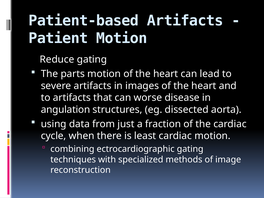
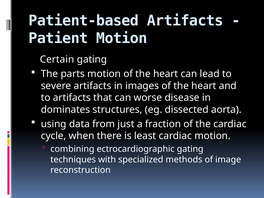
Reduce: Reduce -> Certain
angulation: angulation -> dominates
